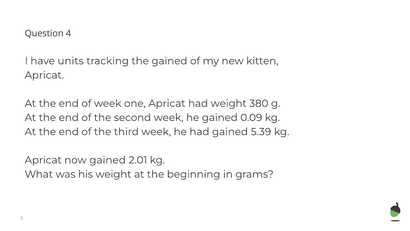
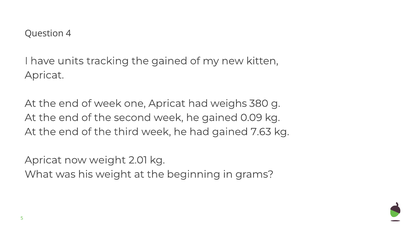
had weight: weight -> weighs
5.39: 5.39 -> 7.63
now gained: gained -> weight
